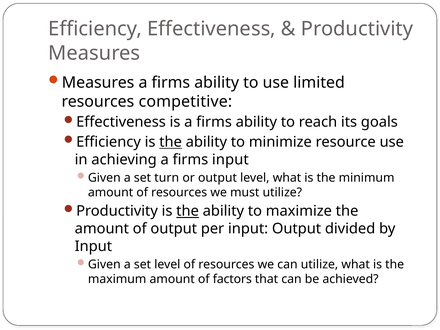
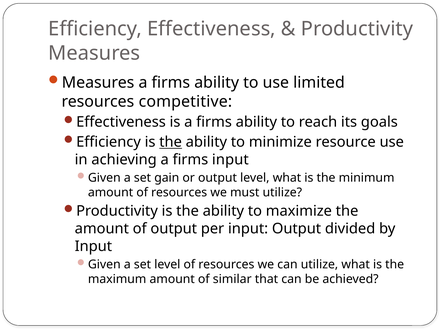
turn: turn -> gain
the at (188, 211) underline: present -> none
factors: factors -> similar
